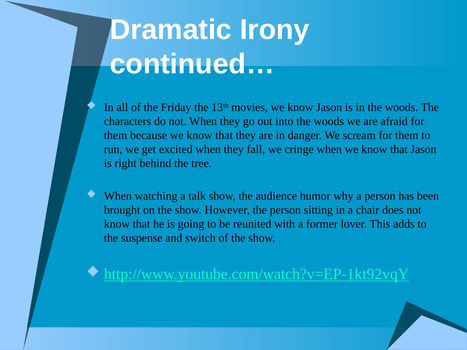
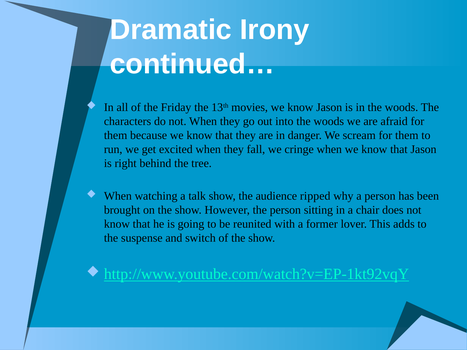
humor: humor -> ripped
